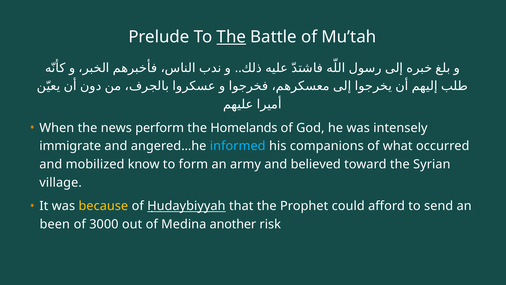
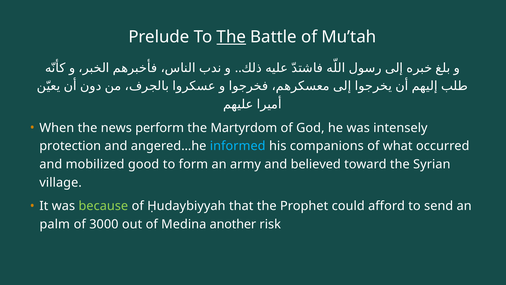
Homelands: Homelands -> Martyrdom
immigrate: immigrate -> protection
know: know -> good
because colour: yellow -> light green
Ḥudaybiyyah underline: present -> none
been: been -> palm
